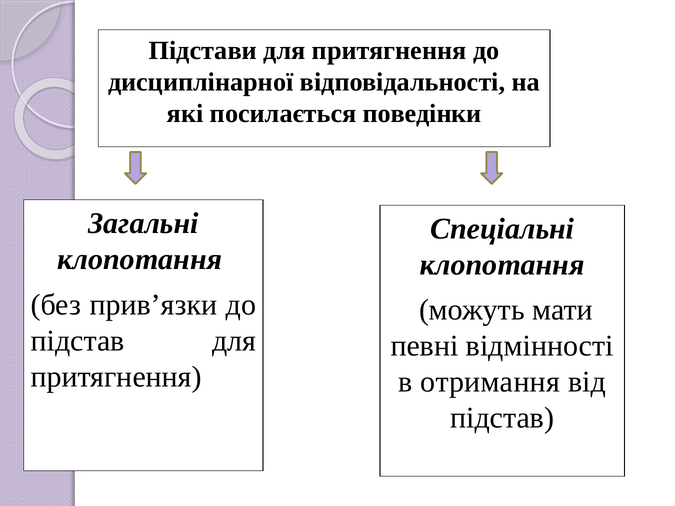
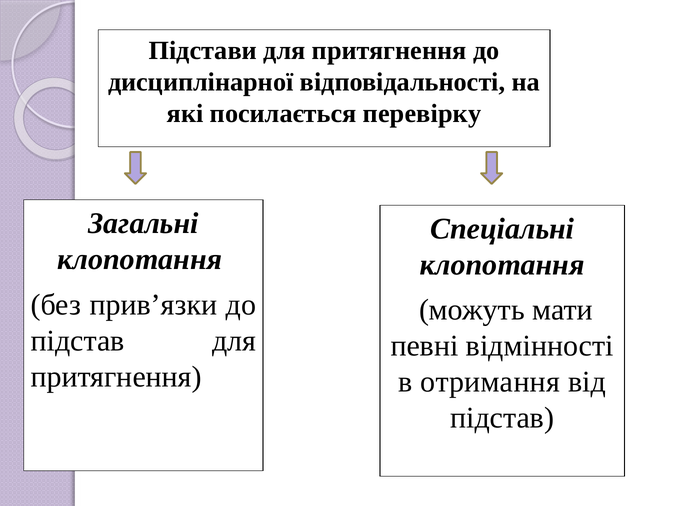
поведінки: поведінки -> перевірку
